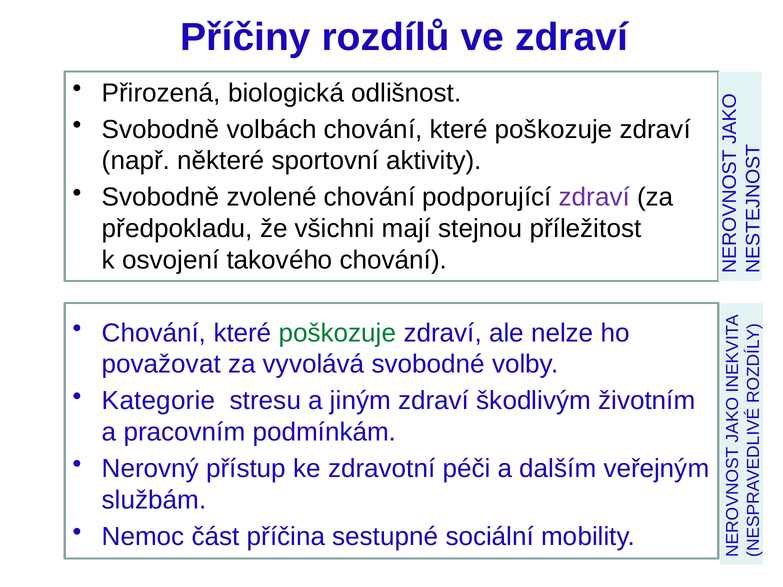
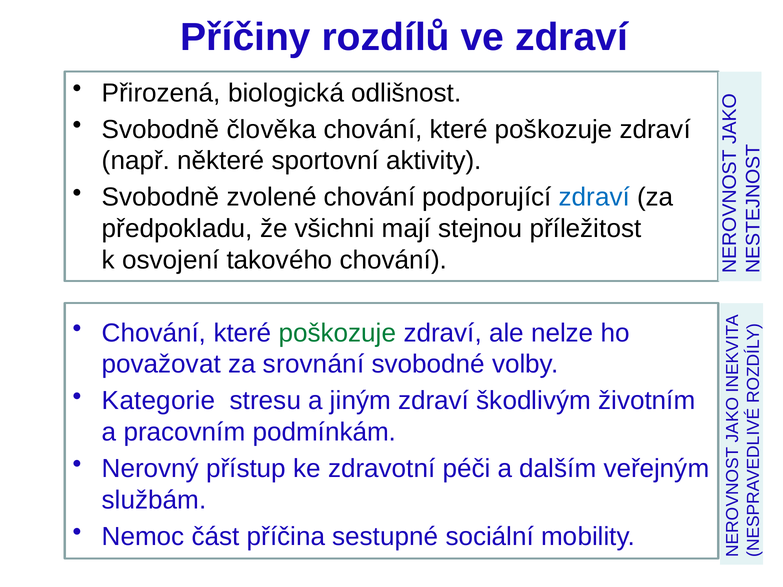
volbách: volbách -> člověka
zdraví at (594, 197) colour: purple -> blue
vyvolává: vyvolává -> srovnání
